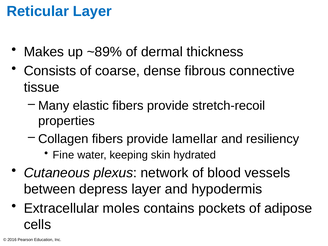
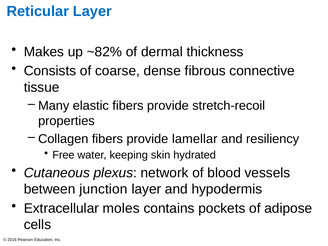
~89%: ~89% -> ~82%
Fine: Fine -> Free
depress: depress -> junction
